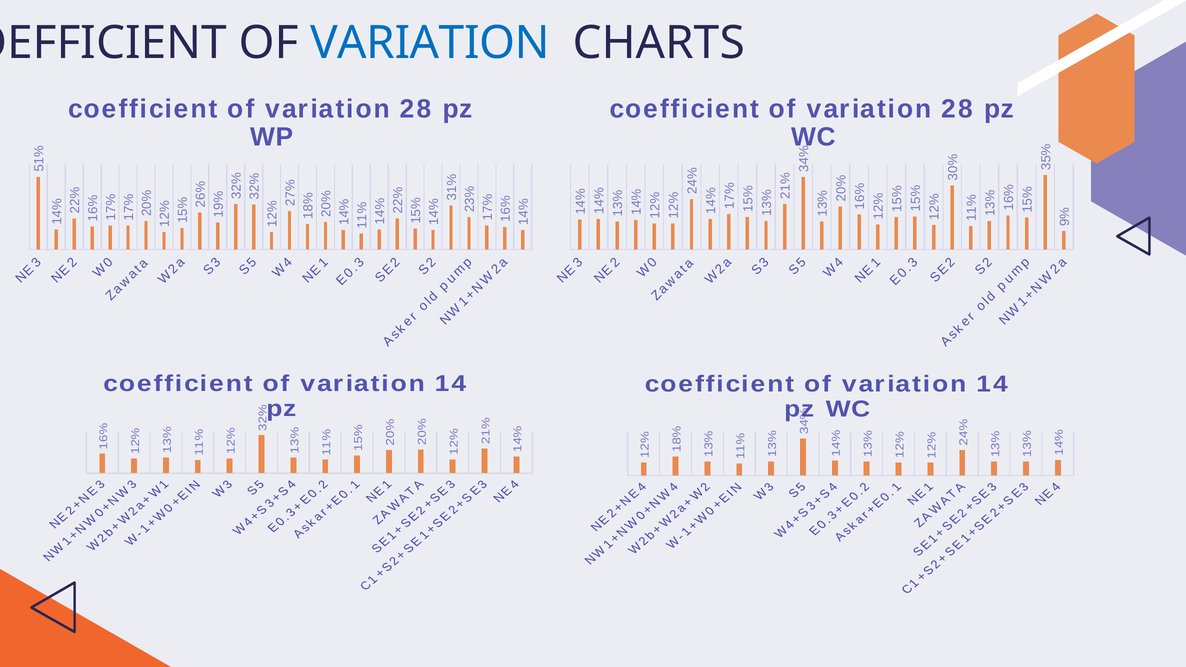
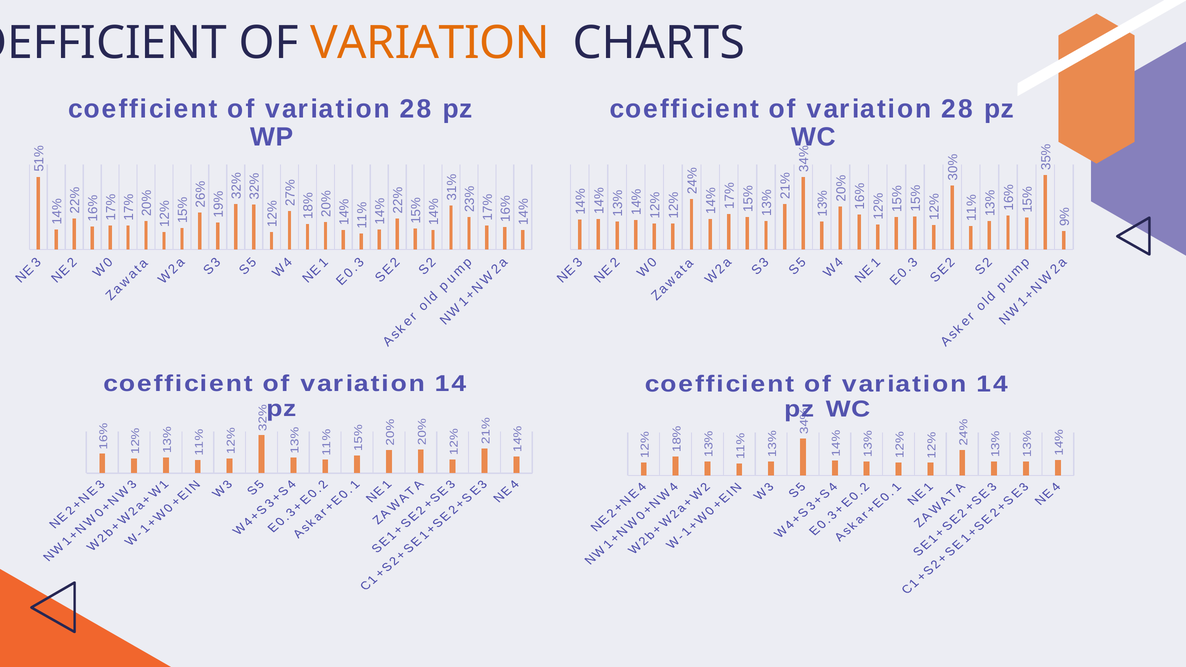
VARIATION at (430, 43) colour: blue -> orange
